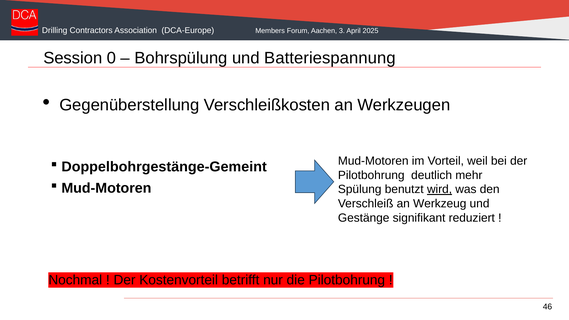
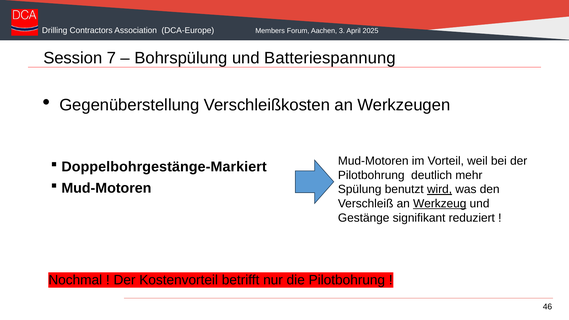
0: 0 -> 7
Doppelbohrgestänge-Gemeint: Doppelbohrgestänge-Gemeint -> Doppelbohrgestänge-Markiert
Werkzeug underline: none -> present
